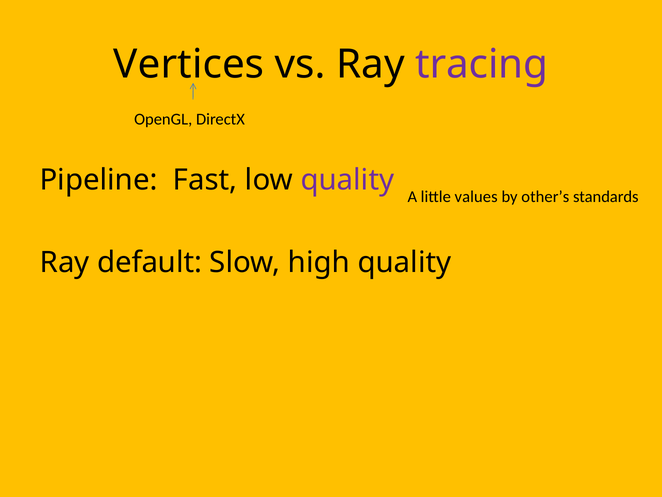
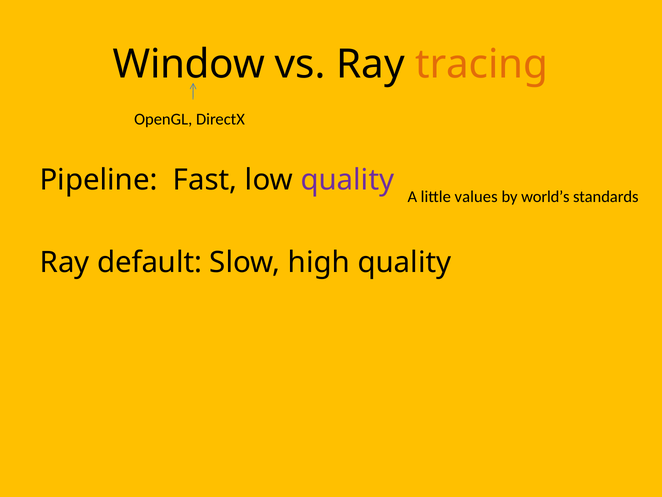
Vertices: Vertices -> Window
tracing colour: purple -> orange
other’s: other’s -> world’s
